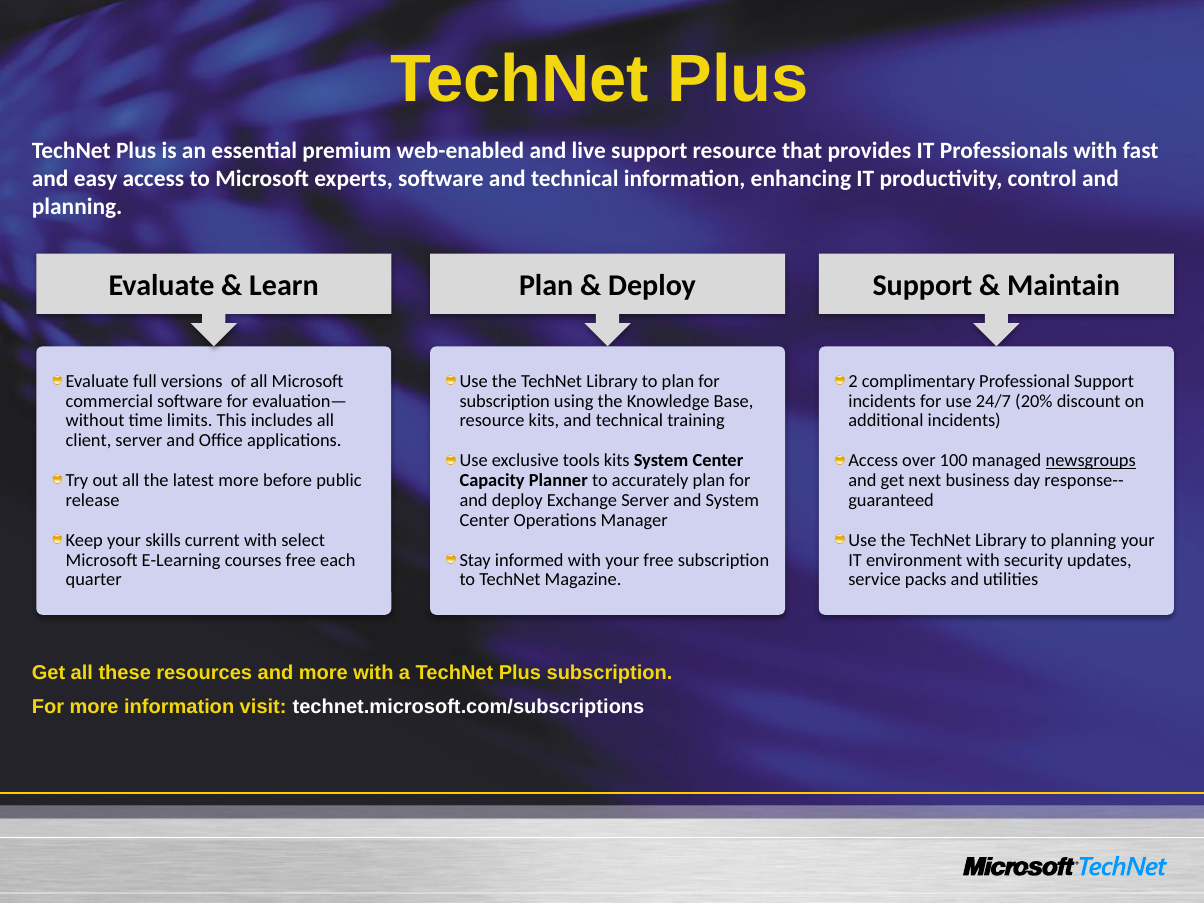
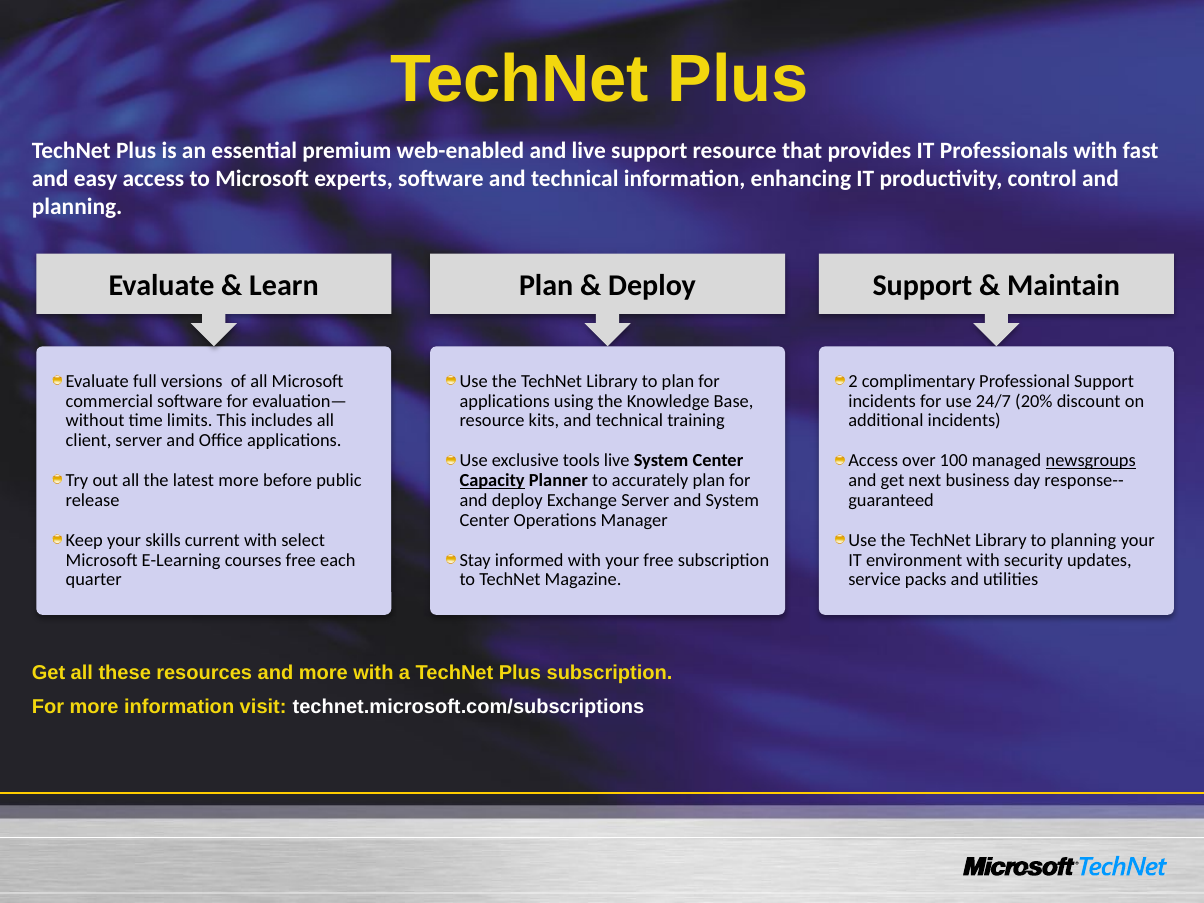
subscription at (505, 401): subscription -> applications
tools kits: kits -> live
Capacity underline: none -> present
